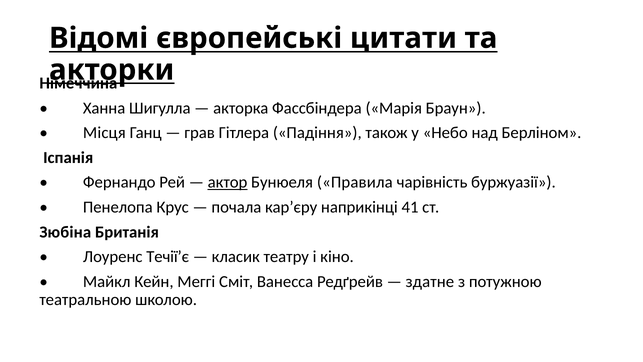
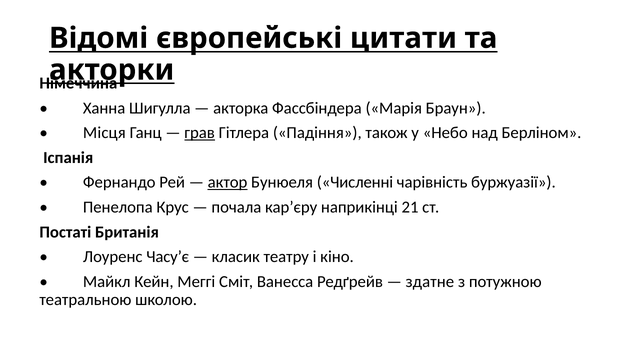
грав underline: none -> present
Правила: Правила -> Численні
41: 41 -> 21
Зюбіна: Зюбіна -> Постаті
Течії’є: Течії’є -> Часу’є
